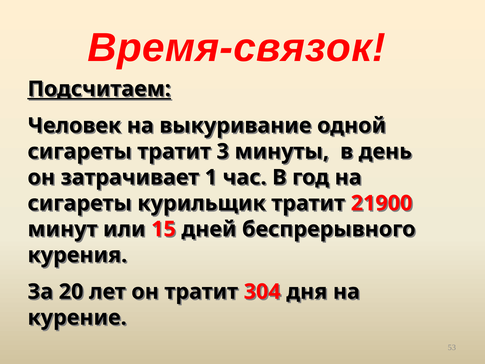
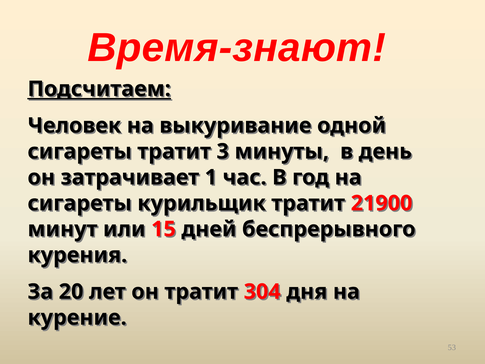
Время-связок: Время-связок -> Время-знают
